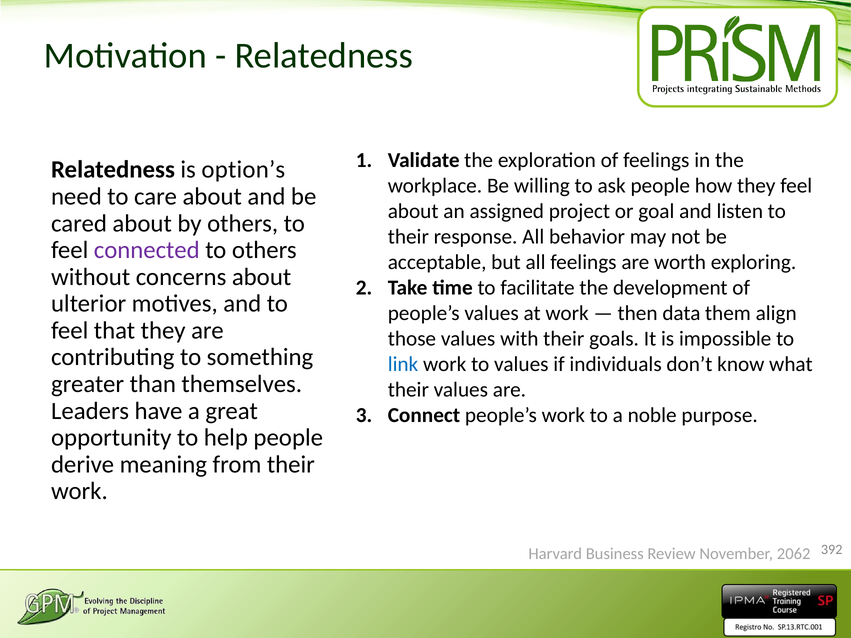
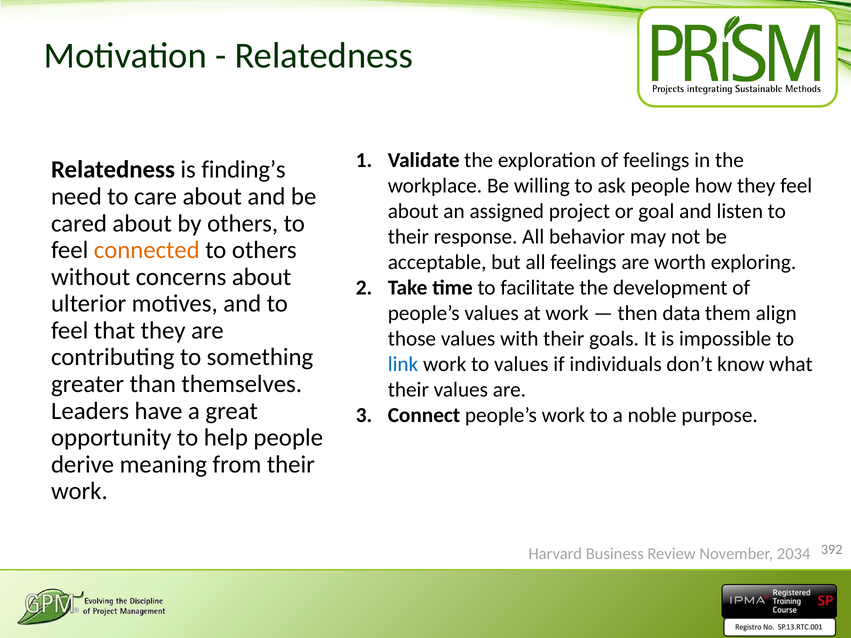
option’s: option’s -> finding’s
connected colour: purple -> orange
2062: 2062 -> 2034
